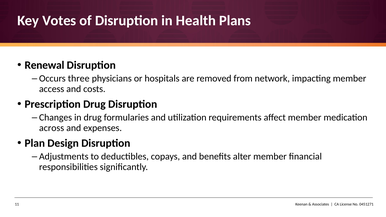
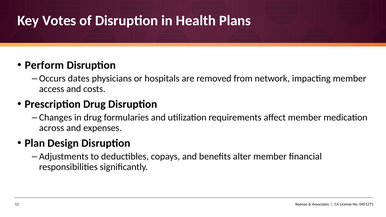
Renewal: Renewal -> Perform
three: three -> dates
